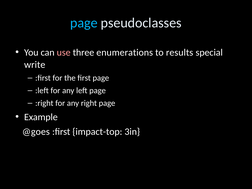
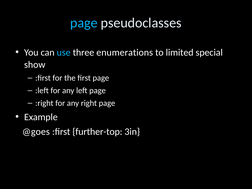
use colour: pink -> light blue
results: results -> limited
write: write -> show
impact-top: impact-top -> further-top
